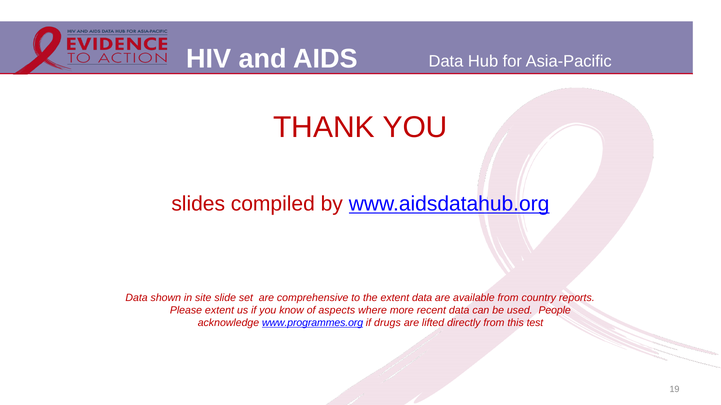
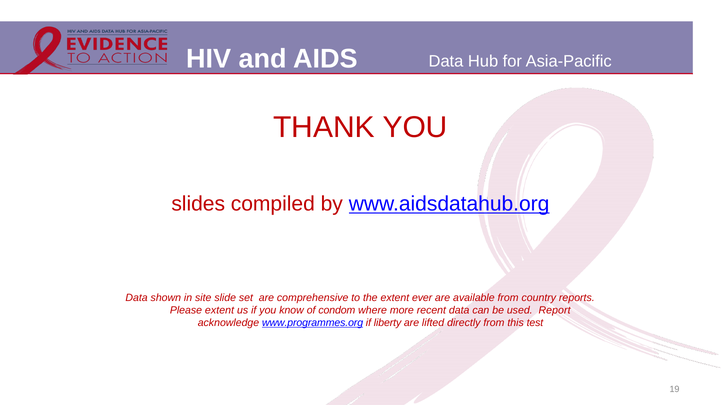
extent data: data -> ever
aspects: aspects -> condom
People: People -> Report
drugs: drugs -> liberty
